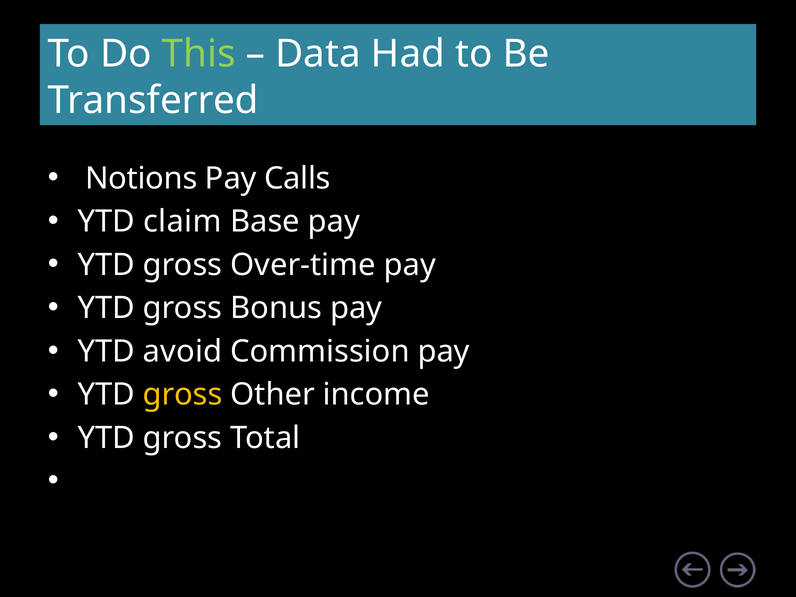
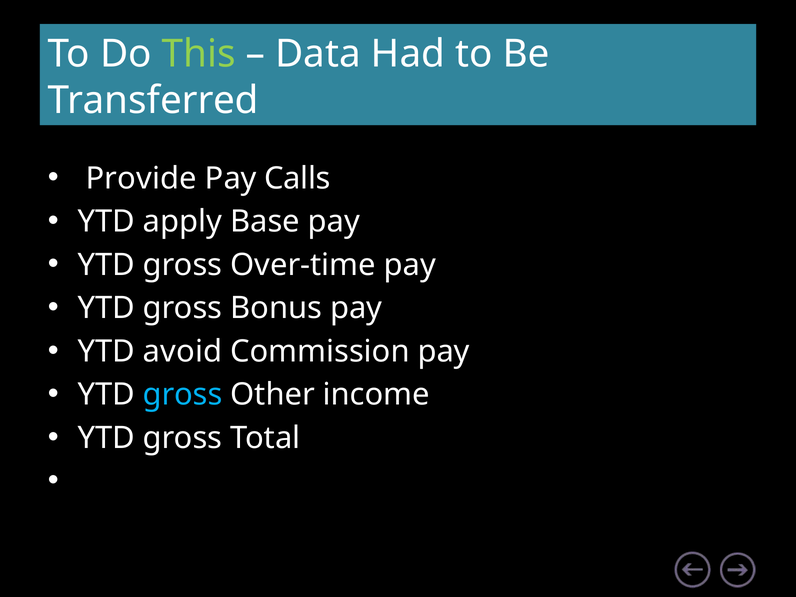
Notions: Notions -> Provide
claim: claim -> apply
gross at (183, 395) colour: yellow -> light blue
